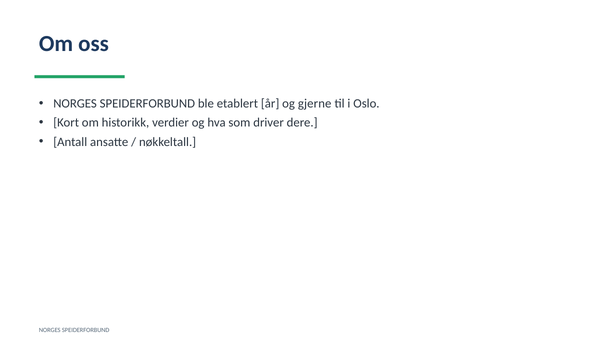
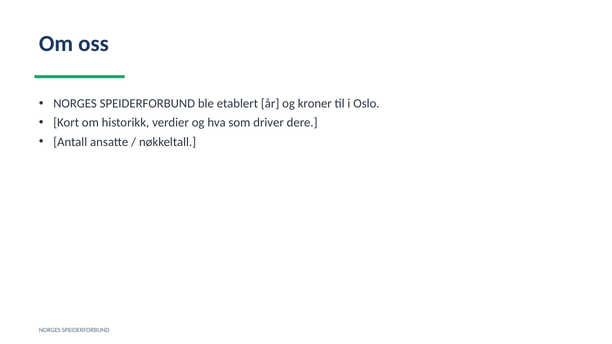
gjerne: gjerne -> kroner
